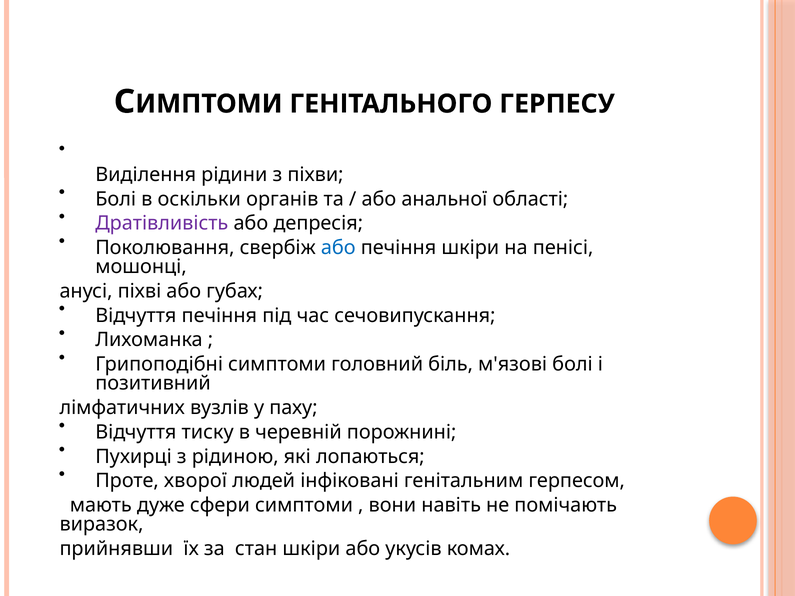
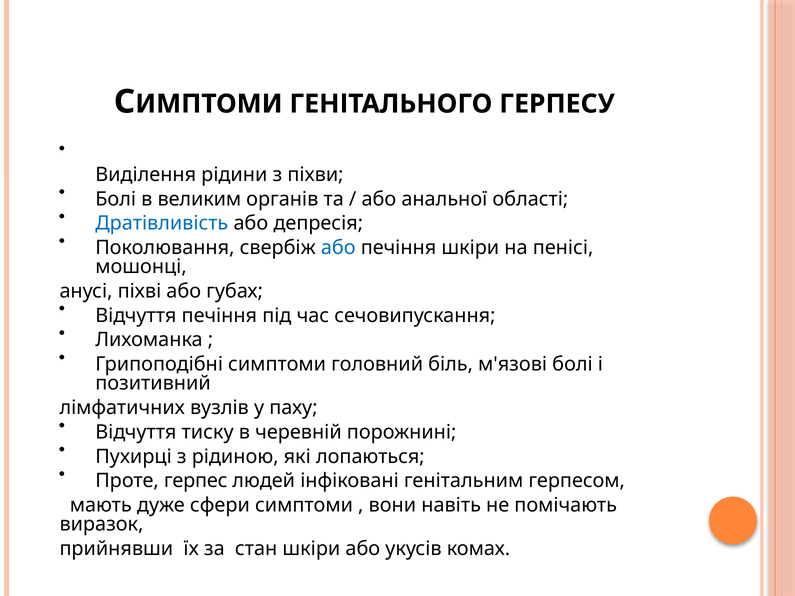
оскільки: оскільки -> великим
Дратівливість colour: purple -> blue
хворої: хворої -> герпес
